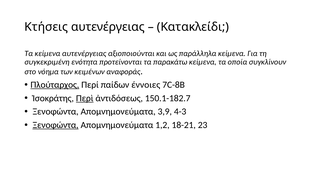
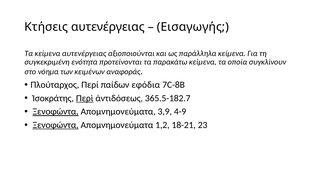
Κατακλείδι: Κατακλείδι -> Εισαγωγής
Πλoύταρχος underline: present -> none
έννοιες: έννοιες -> εφόδια
150.1-182.7: 150.1-182.7 -> 365.5-182.7
Ξενοφώντα at (56, 112) underline: none -> present
4-3: 4-3 -> 4-9
